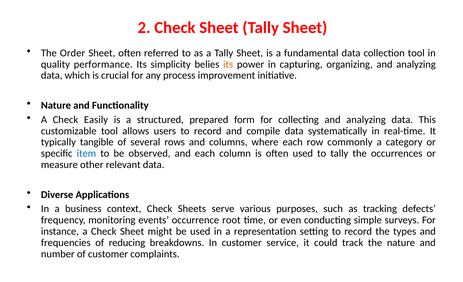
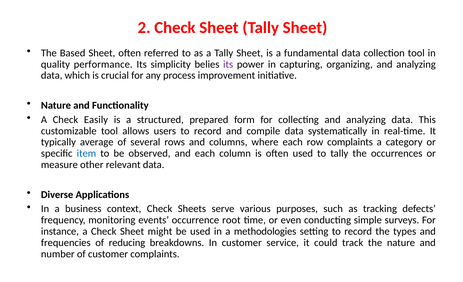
Order: Order -> Based
its at (228, 64) colour: orange -> purple
tangible: tangible -> average
row commonly: commonly -> complaints
representation: representation -> methodologies
